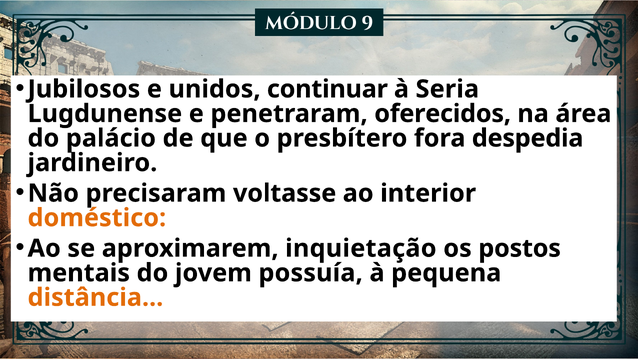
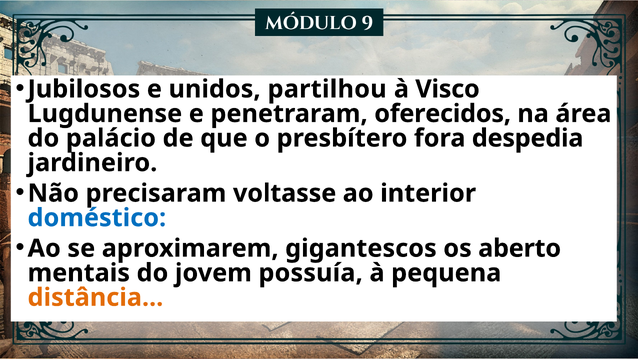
continuar: continuar -> partilhou
Seria: Seria -> Visco
doméstico colour: orange -> blue
inquietação: inquietação -> gigantescos
postos: postos -> aberto
